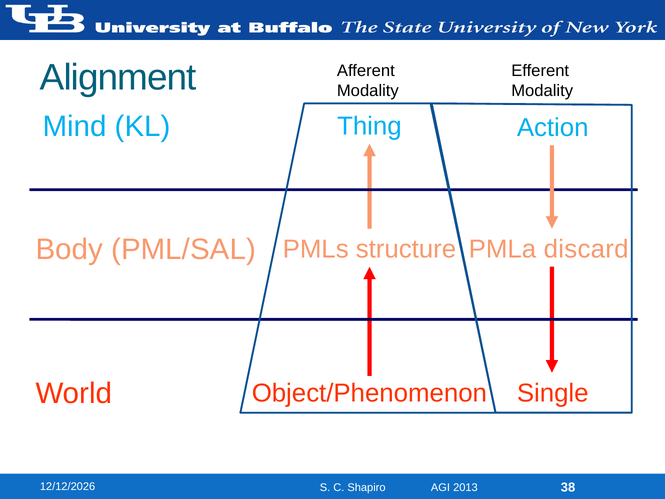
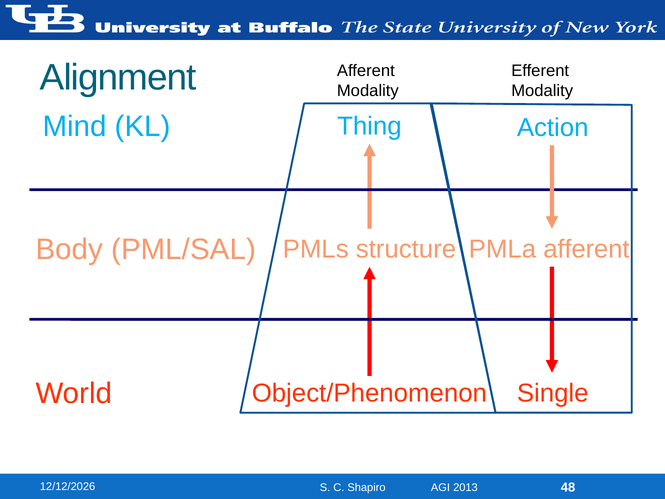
PMLa discard: discard -> afferent
38: 38 -> 48
